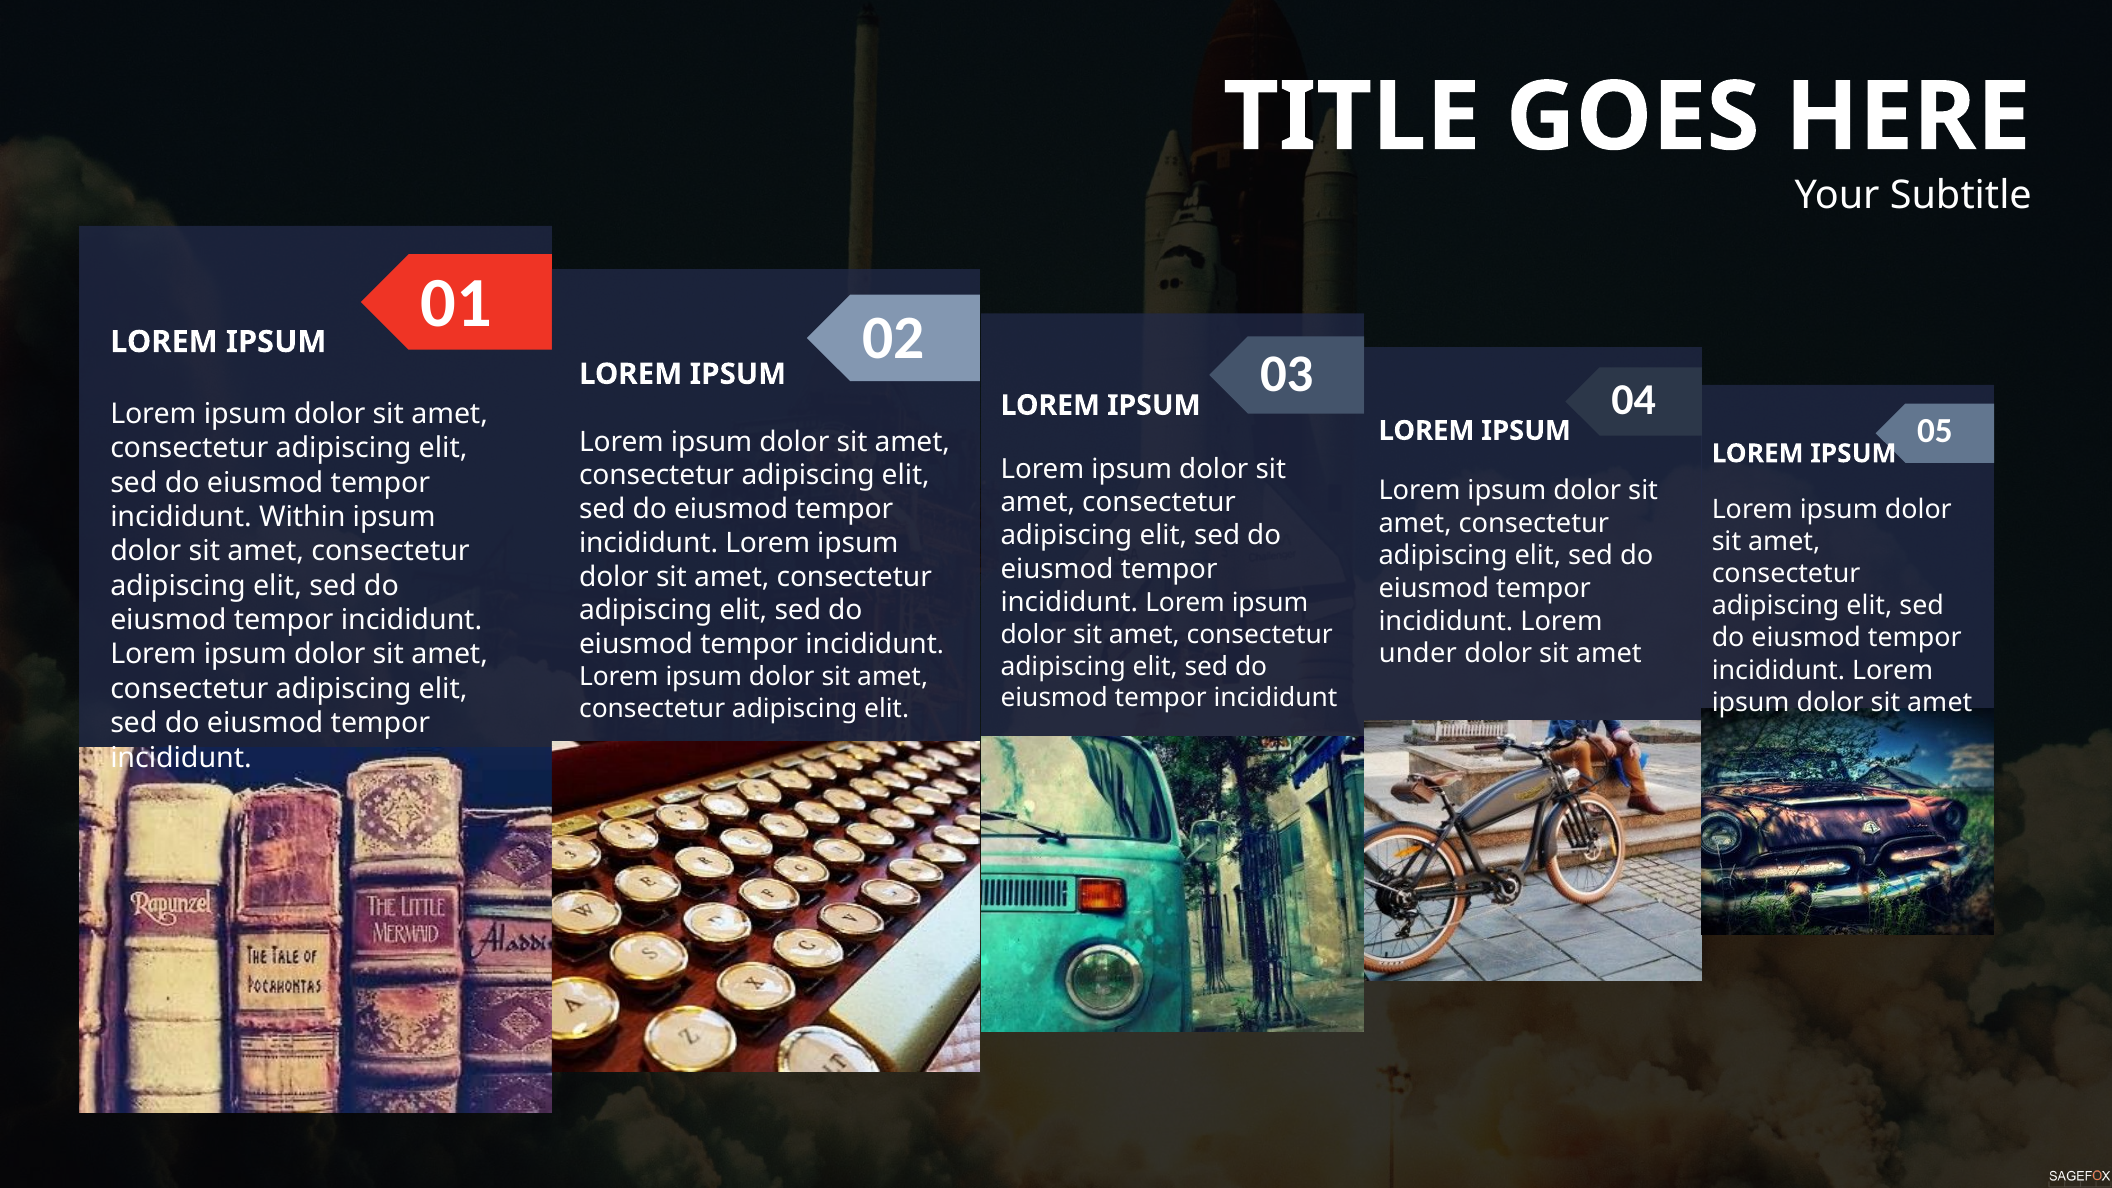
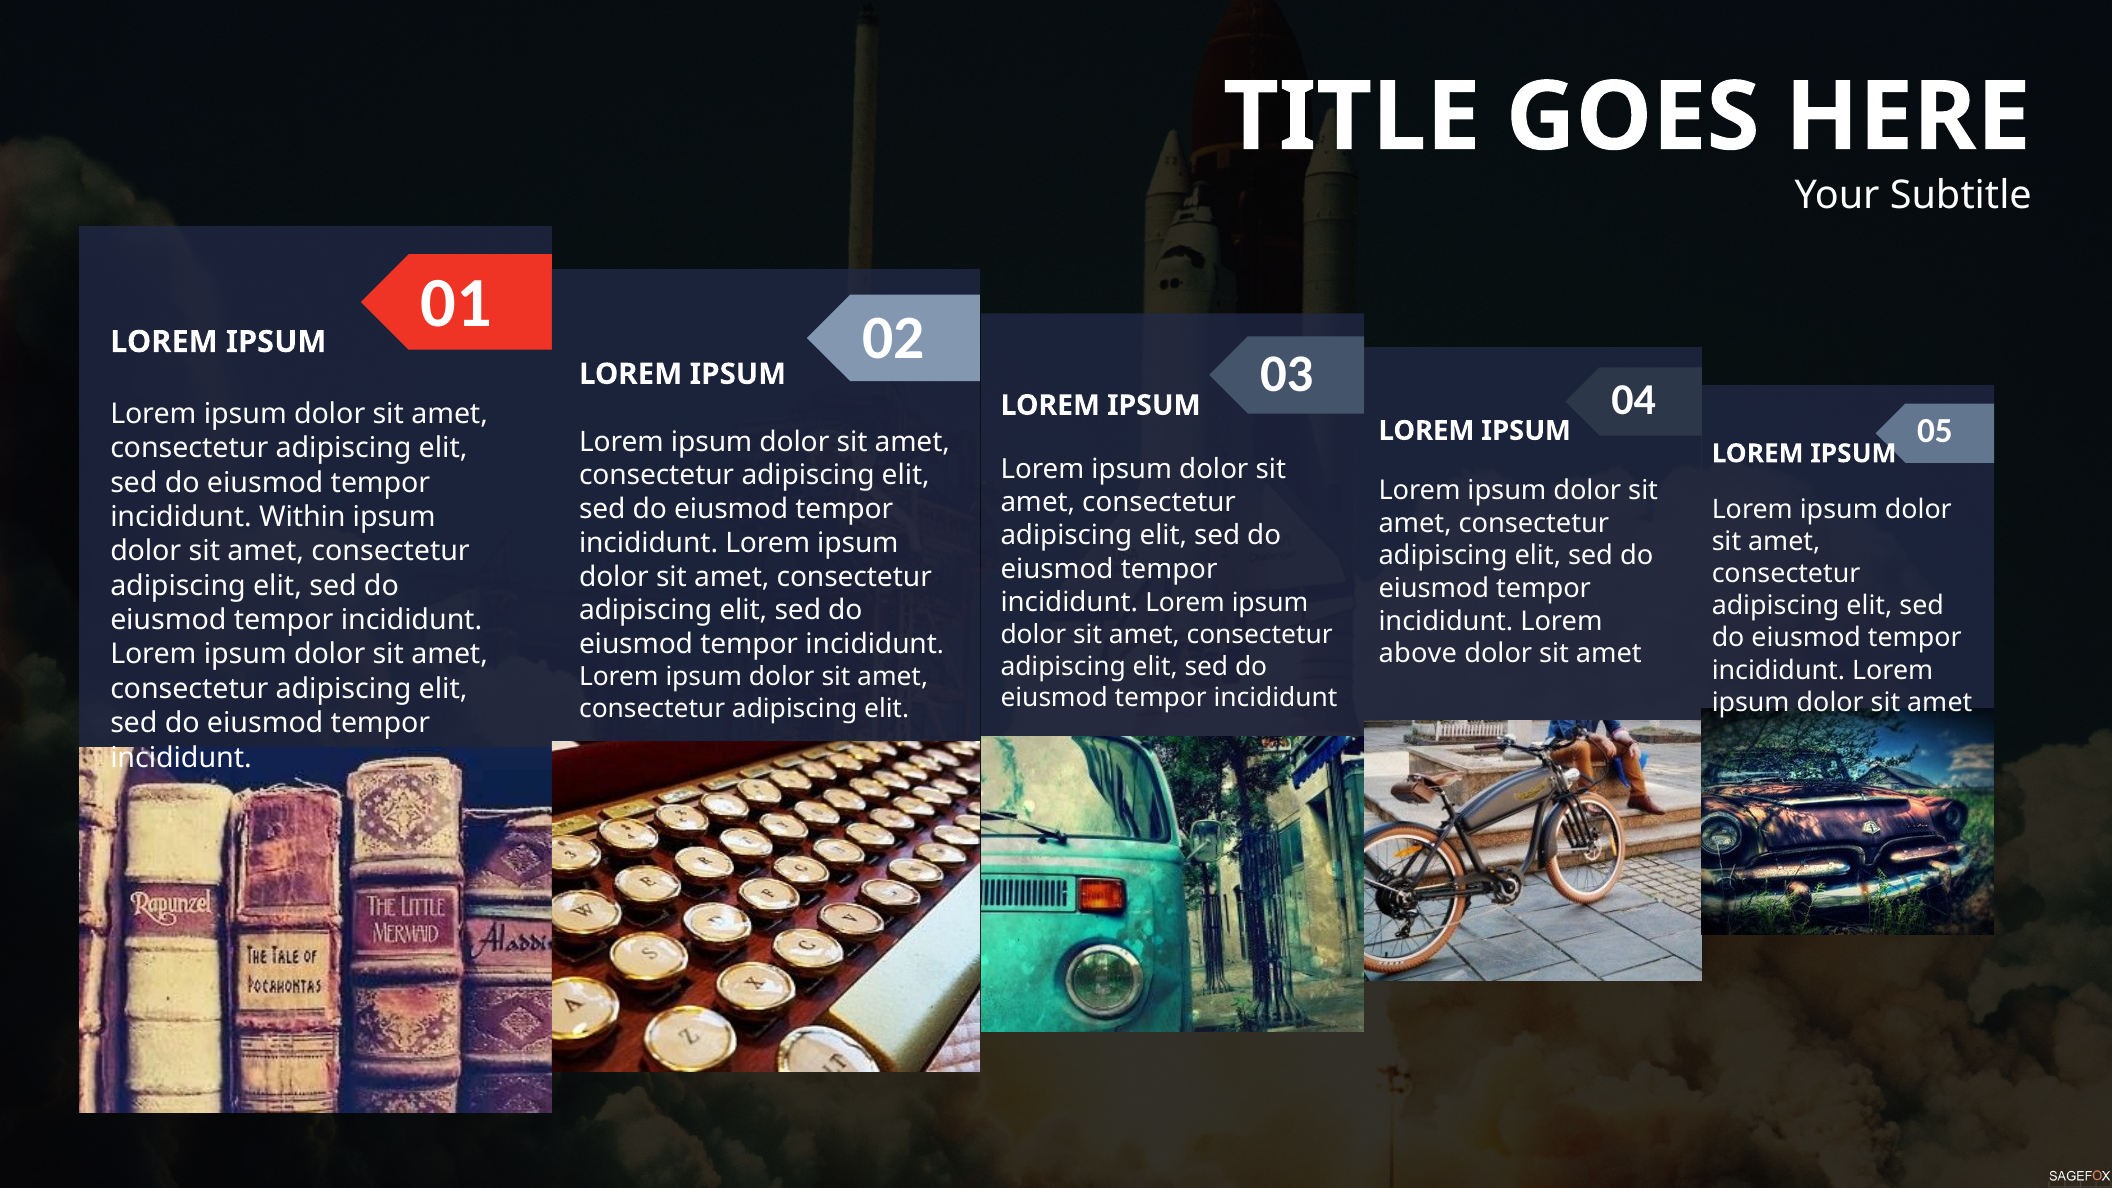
under: under -> above
